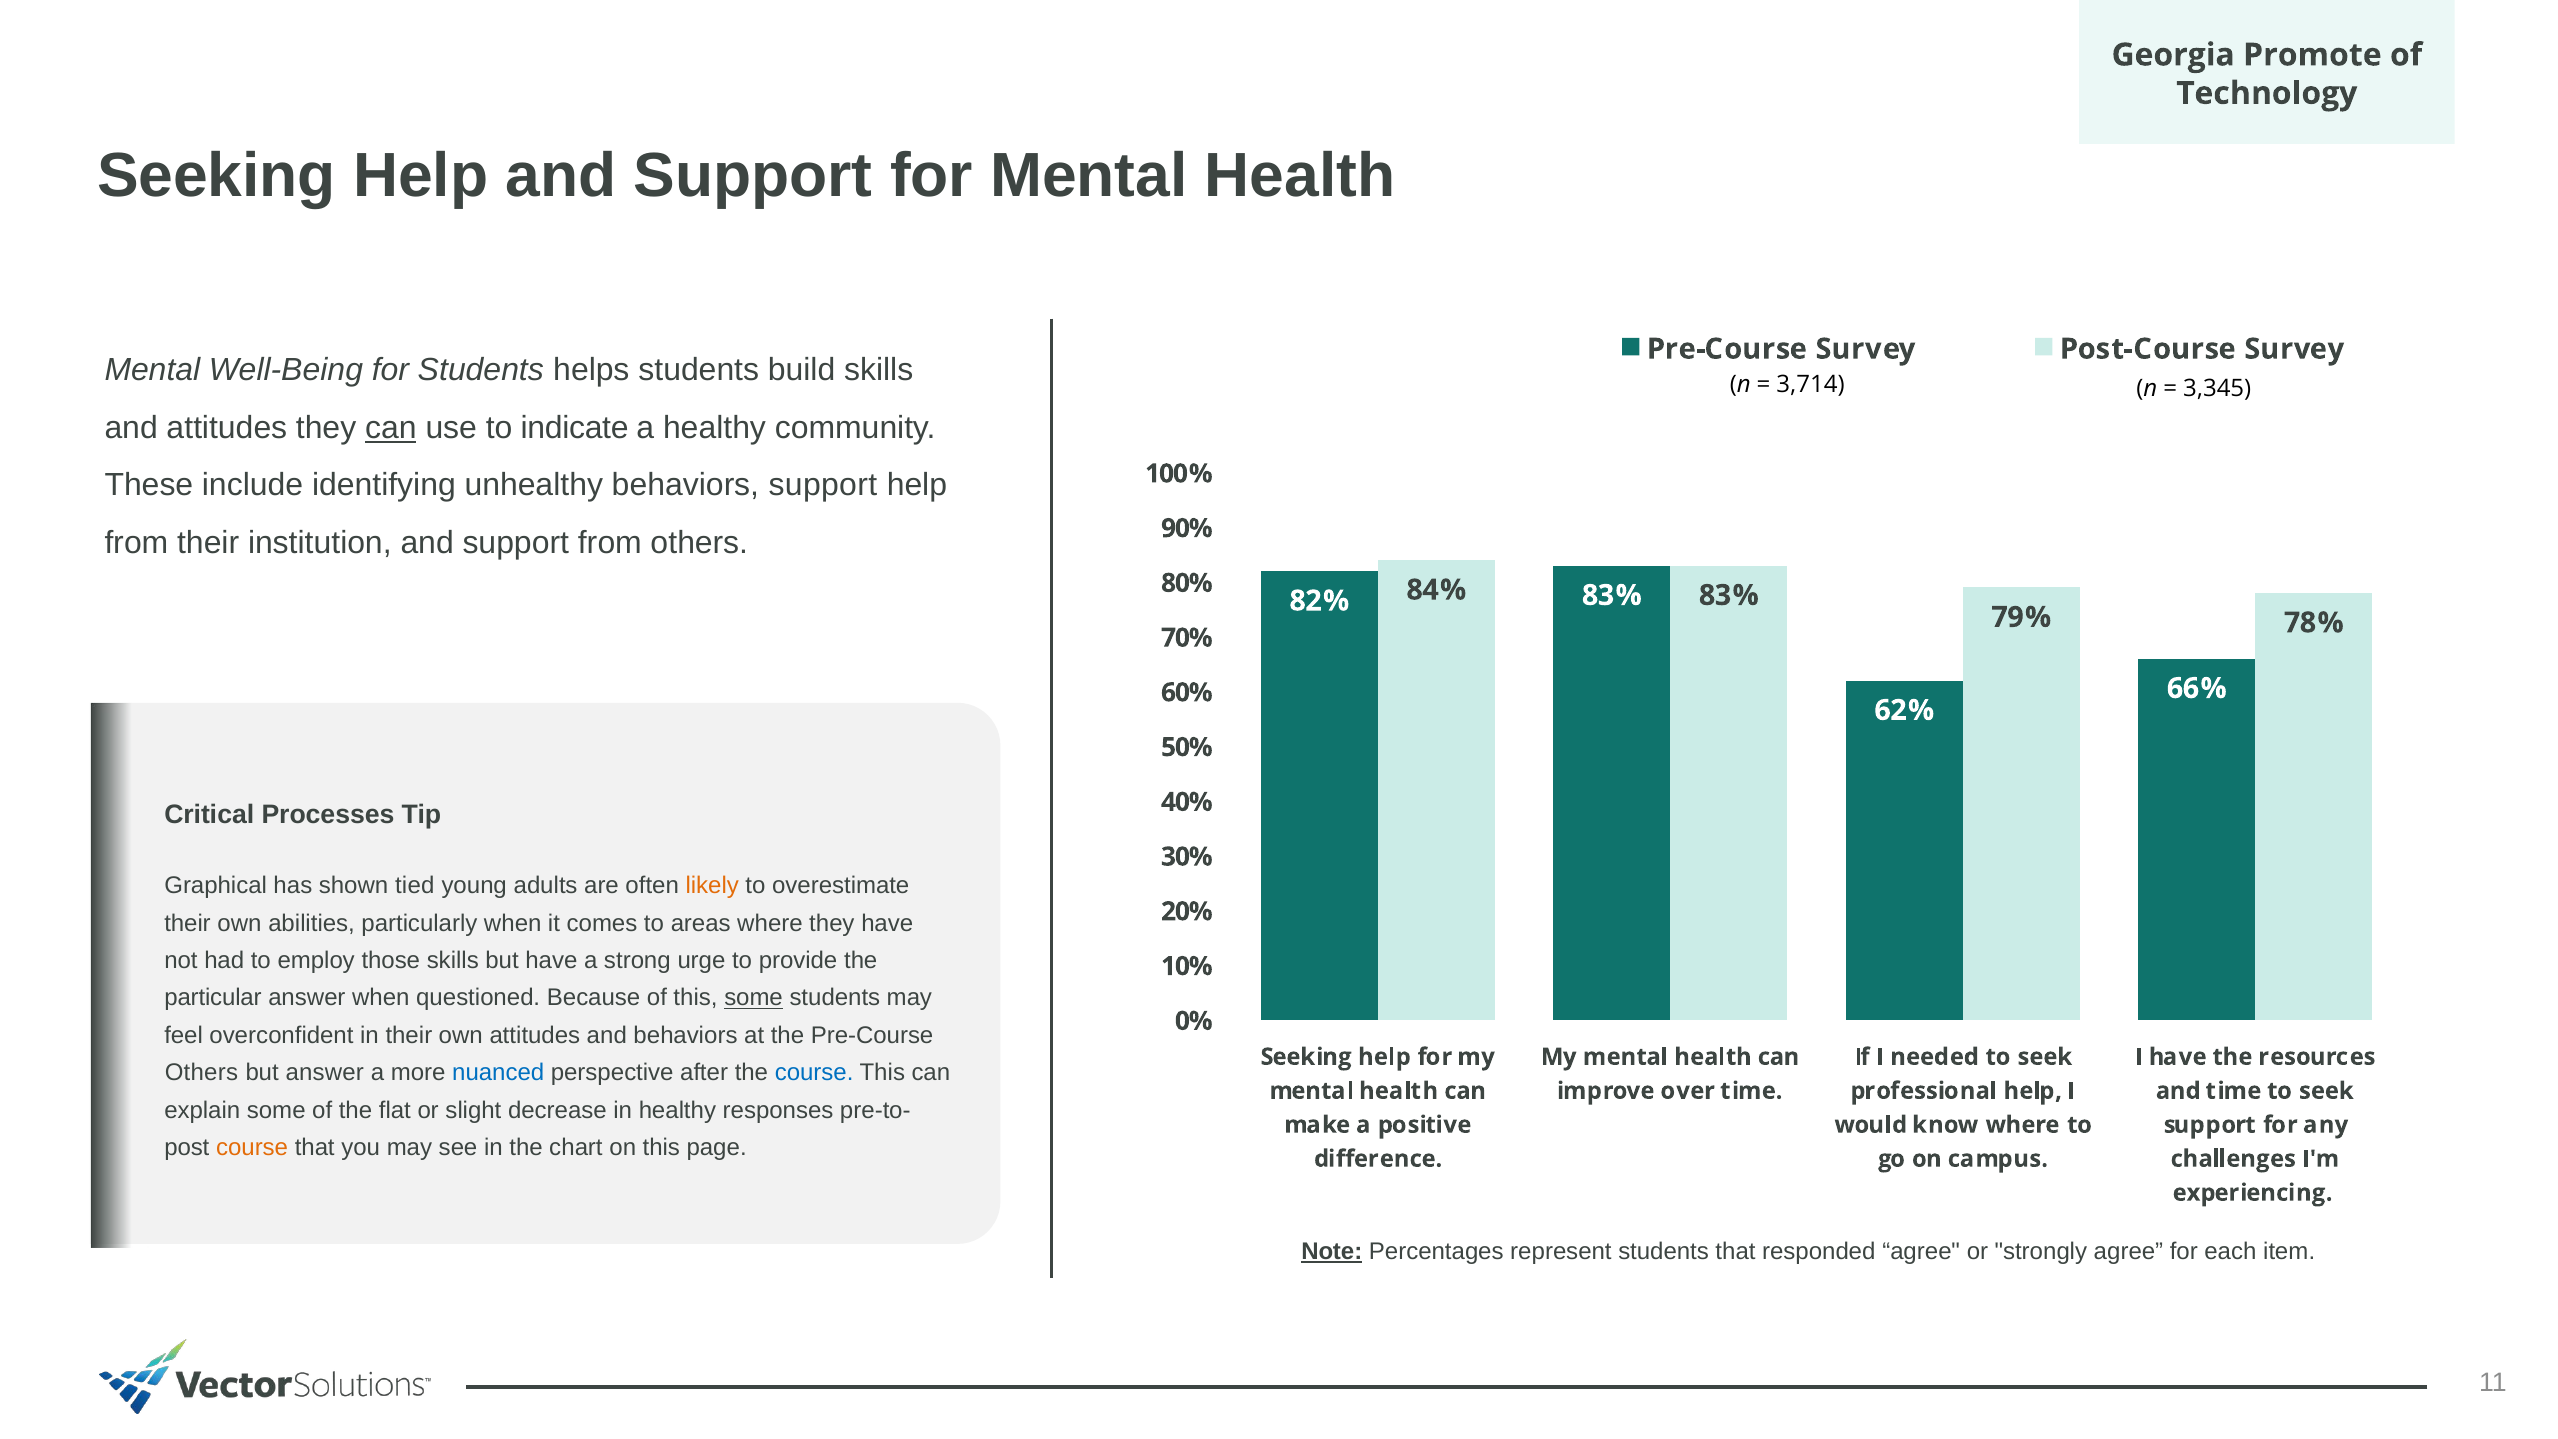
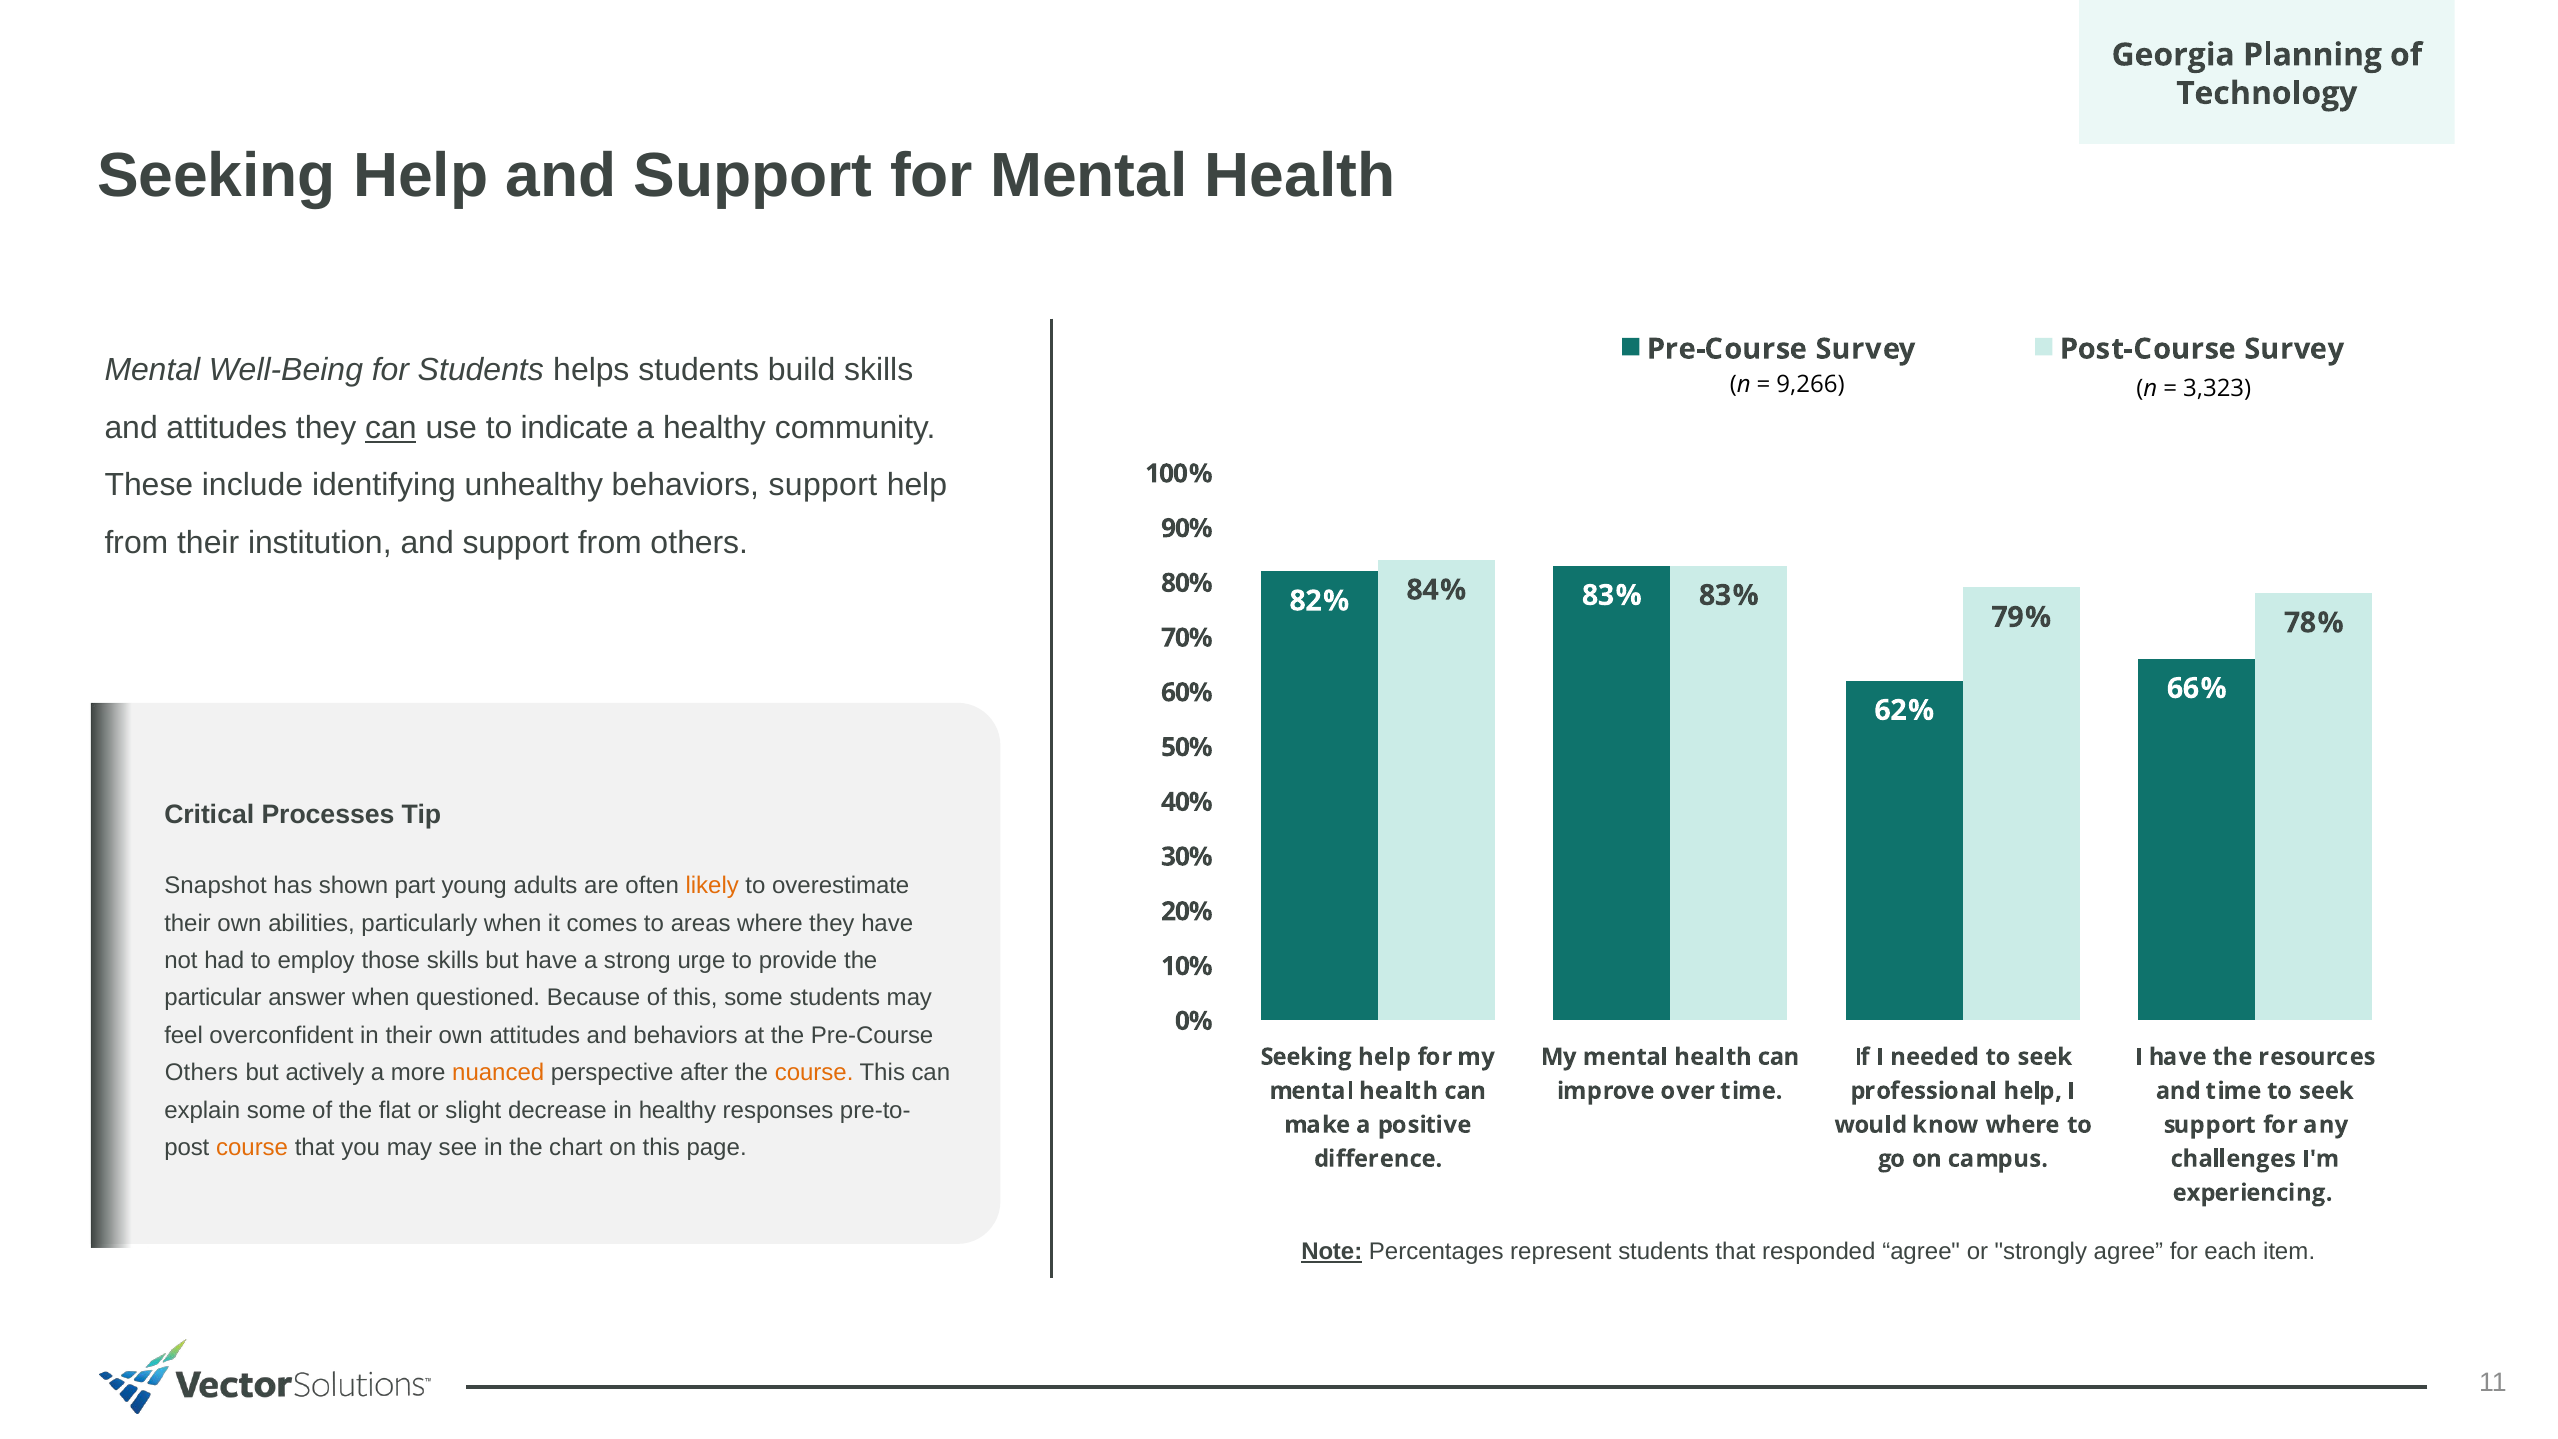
Promote: Promote -> Planning
3,714: 3,714 -> 9,266
3,345: 3,345 -> 3,323
Graphical: Graphical -> Snapshot
tied: tied -> part
some at (754, 998) underline: present -> none
but answer: answer -> actively
nuanced colour: blue -> orange
course at (814, 1073) colour: blue -> orange
